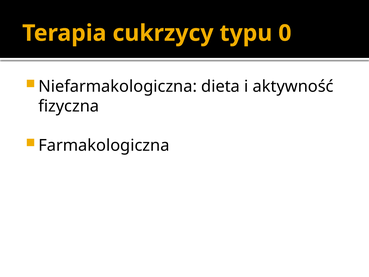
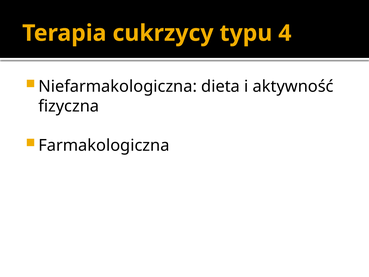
0: 0 -> 4
